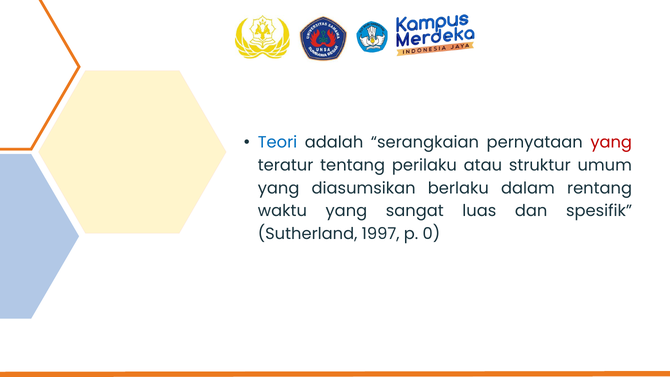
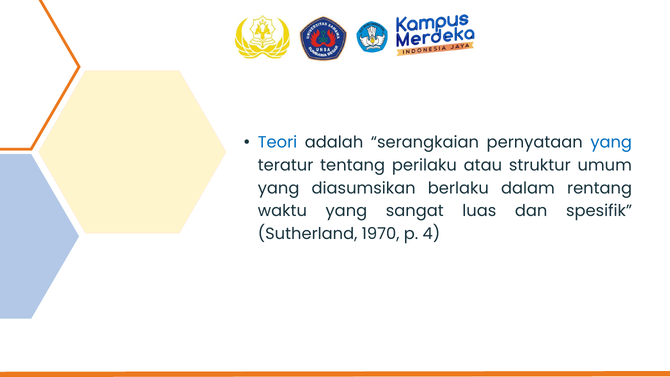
yang at (611, 142) colour: red -> blue
1997: 1997 -> 1970
0: 0 -> 4
